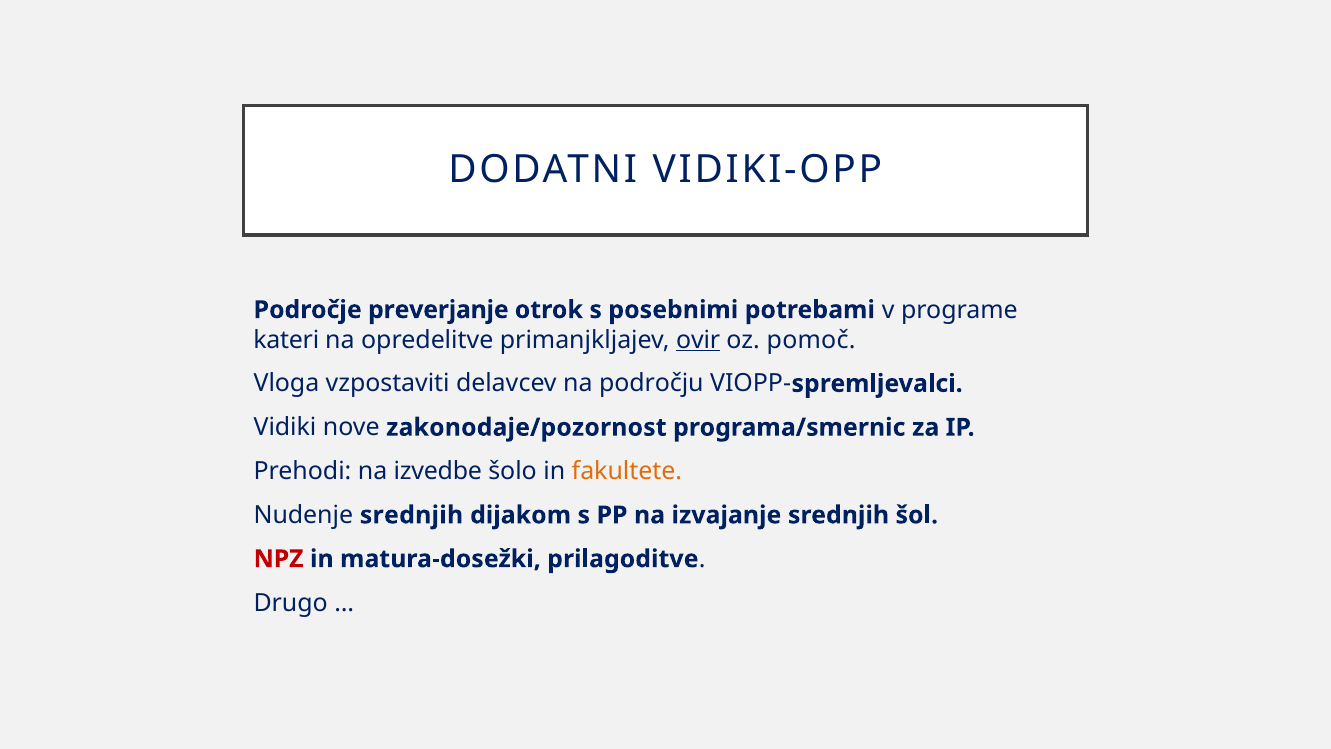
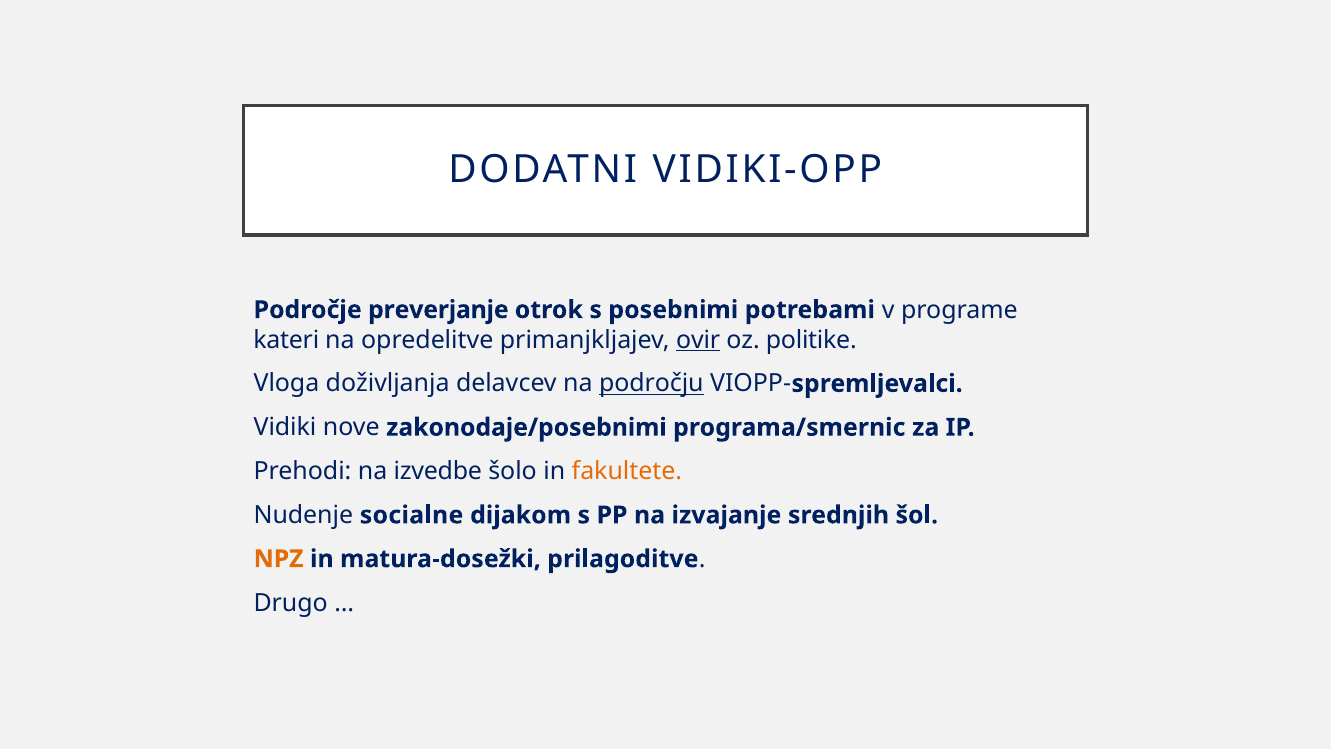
pomoč: pomoč -> politike
vzpostaviti: vzpostaviti -> doživljanja
področju underline: none -> present
zakonodaje/pozornost: zakonodaje/pozornost -> zakonodaje/posebnimi
Nudenje srednjih: srednjih -> socialne
NPZ colour: red -> orange
